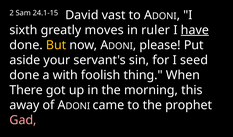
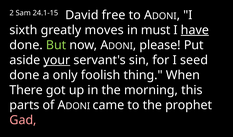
vast: vast -> free
ruler: ruler -> must
But colour: yellow -> light green
your underline: none -> present
with: with -> only
away: away -> parts
